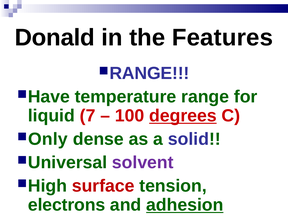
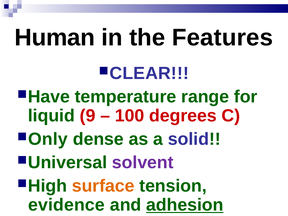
Donald: Donald -> Human
RANGE at (149, 73): RANGE -> CLEAR
7: 7 -> 9
degrees underline: present -> none
surface colour: red -> orange
electrons: electrons -> evidence
